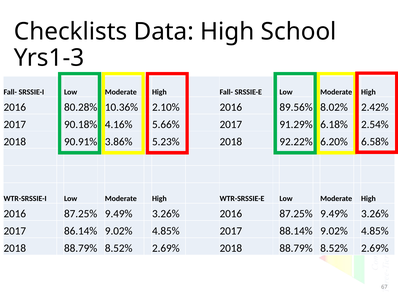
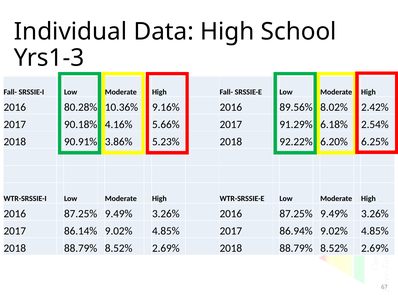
Checklists: Checklists -> Individual
2.10%: 2.10% -> 9.16%
6.58%: 6.58% -> 6.25%
88.14%: 88.14% -> 86.94%
